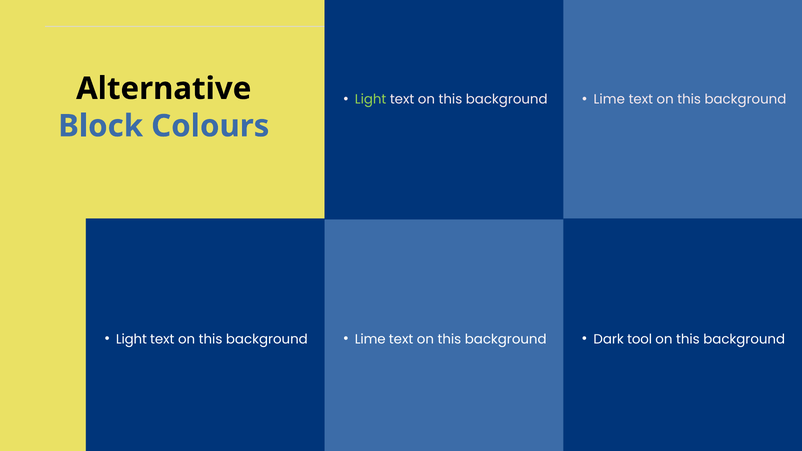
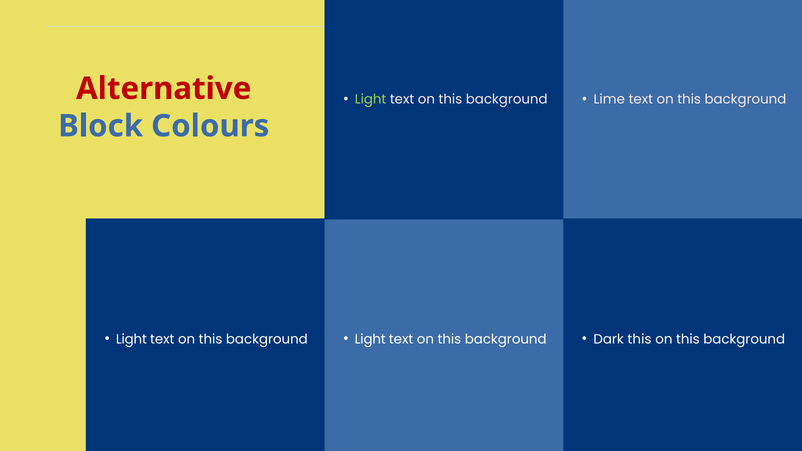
Alternative colour: black -> red
Lime at (370, 339): Lime -> Light
Dark tool: tool -> this
